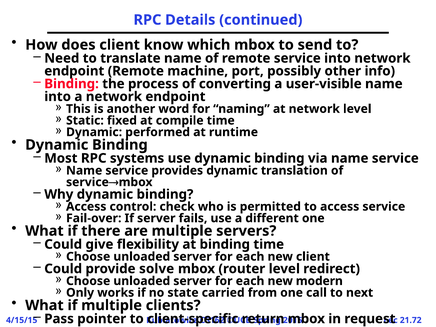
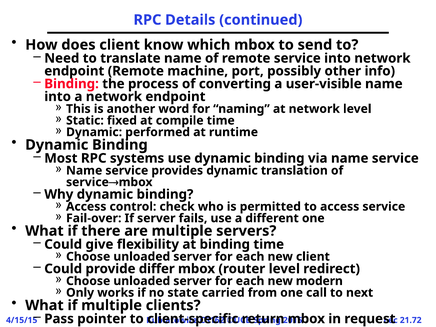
solve: solve -> differ
